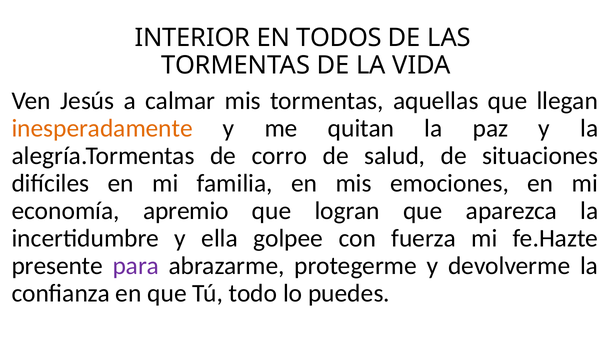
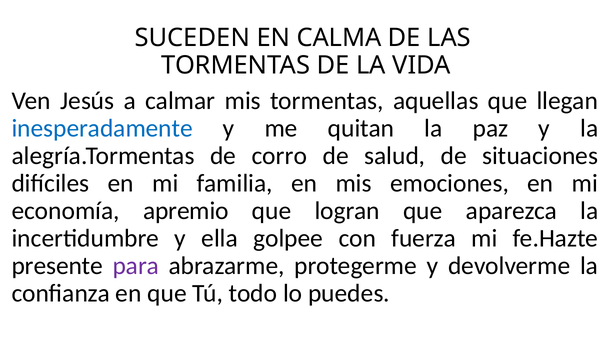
INTERIOR: INTERIOR -> SUCEDEN
TODOS: TODOS -> CALMA
inesperadamente colour: orange -> blue
